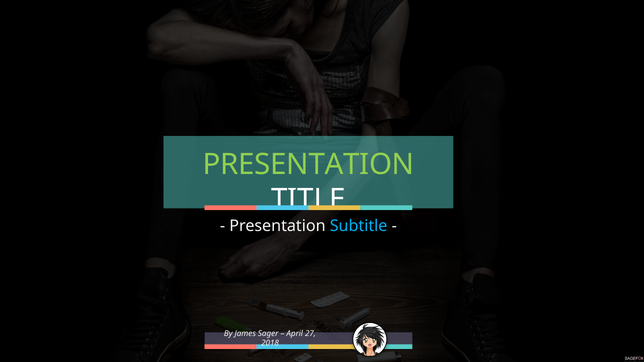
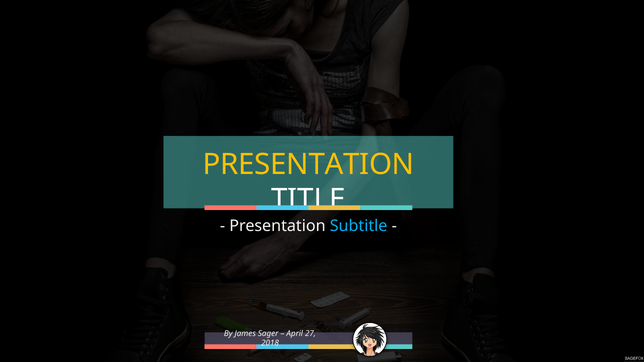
PRESENTATION at (308, 164) colour: light green -> yellow
